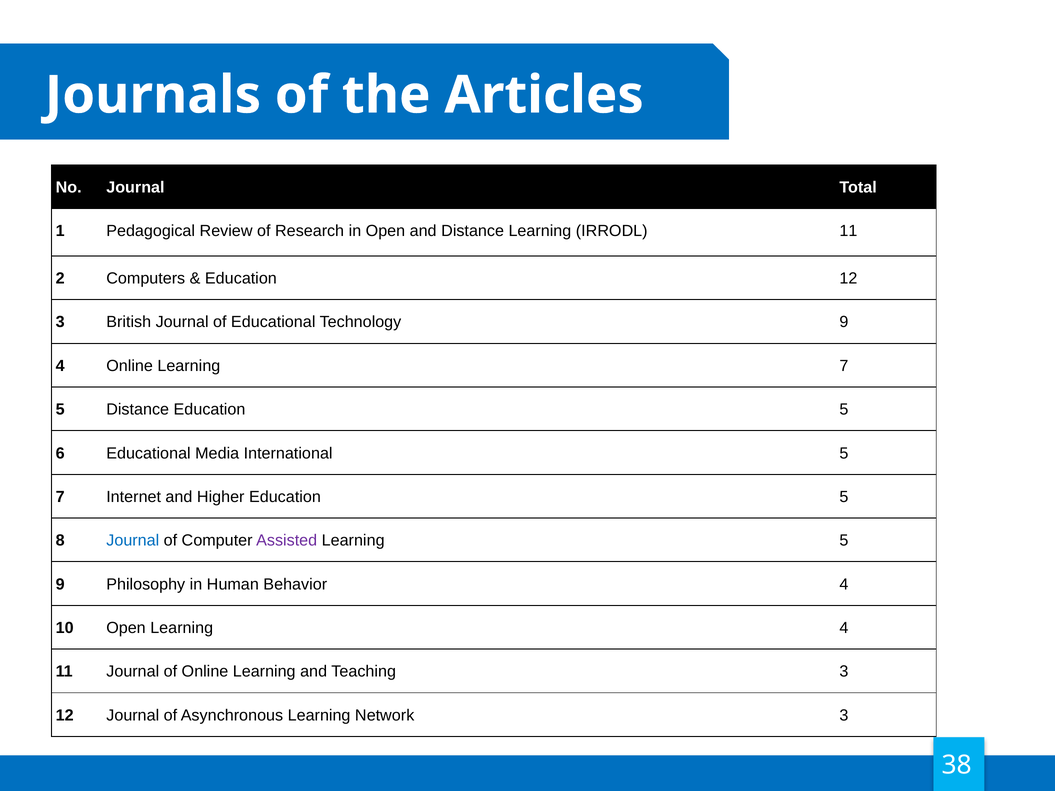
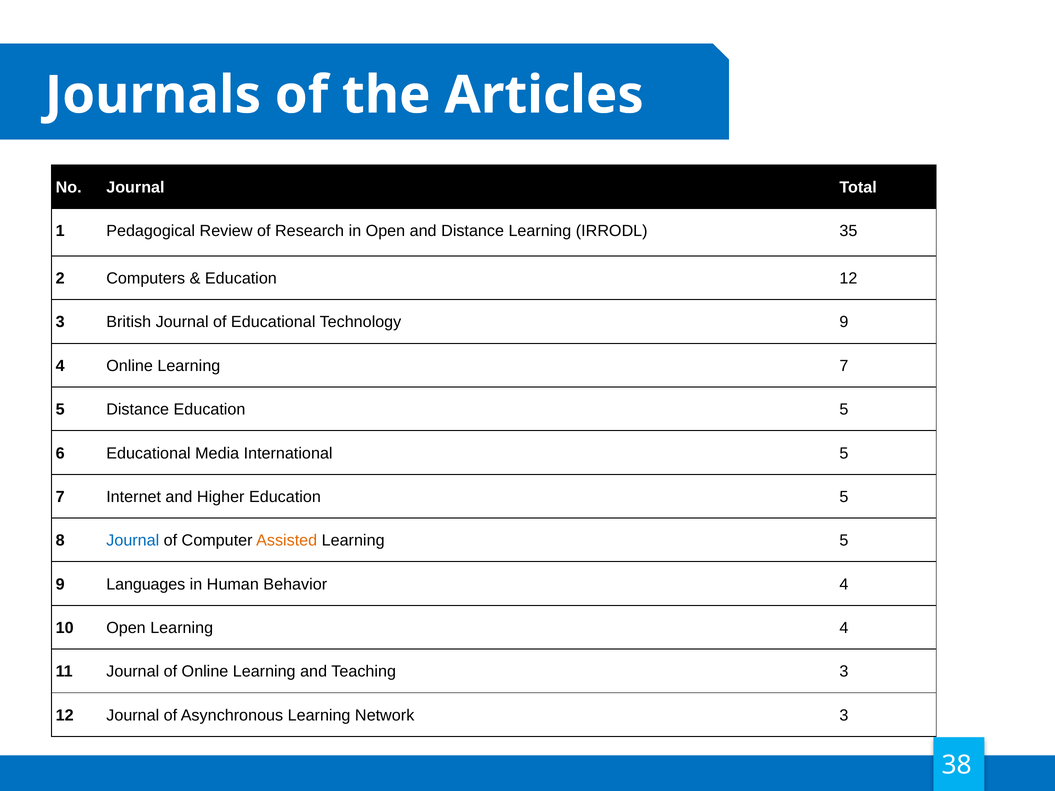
IRRODL 11: 11 -> 35
Assisted colour: purple -> orange
Philosophy: Philosophy -> Languages
